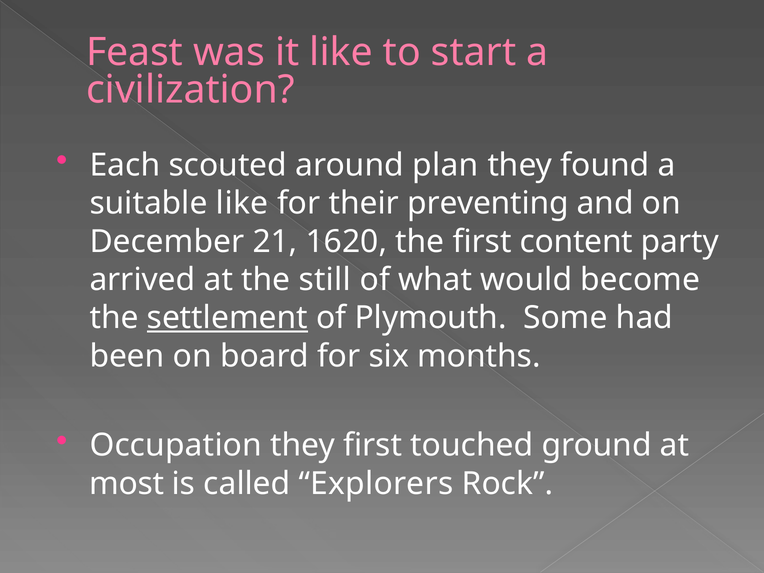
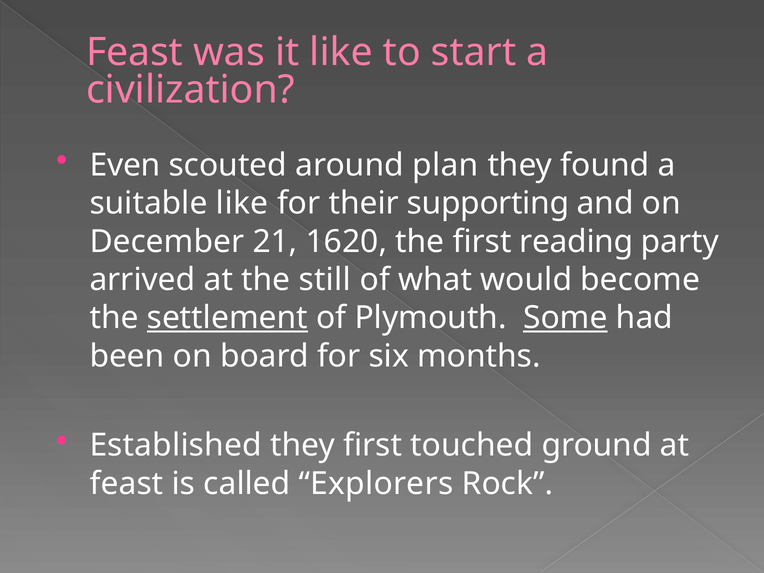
Each: Each -> Even
preventing: preventing -> supporting
content: content -> reading
Some underline: none -> present
Occupation: Occupation -> Established
most at (127, 484): most -> feast
